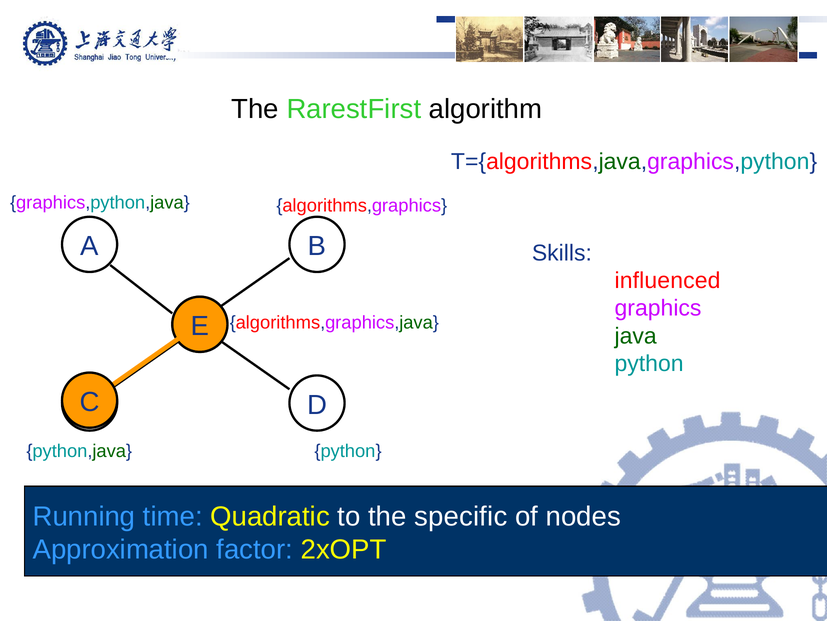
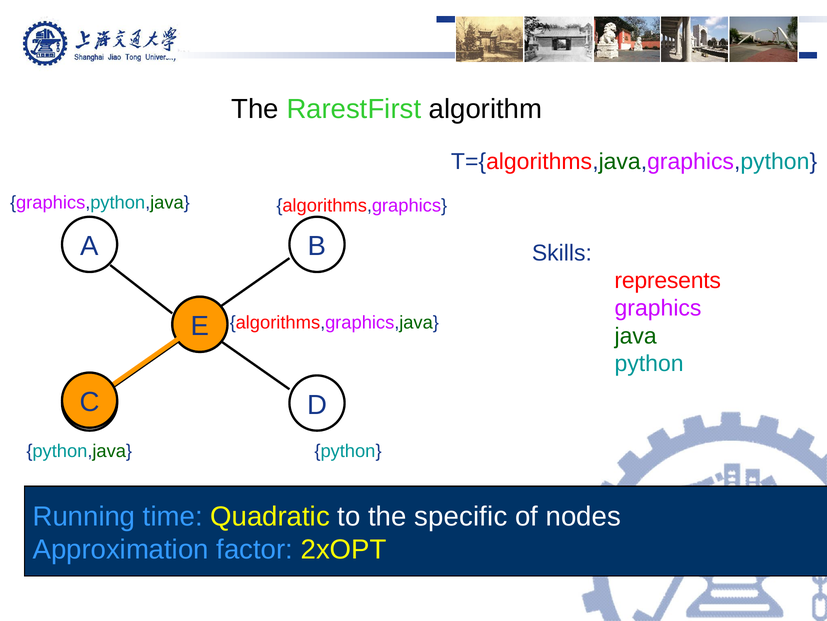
influenced: influenced -> represents
